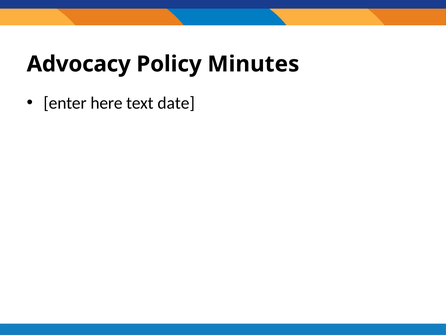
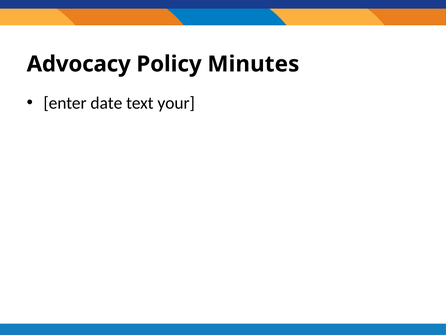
here: here -> date
date: date -> your
